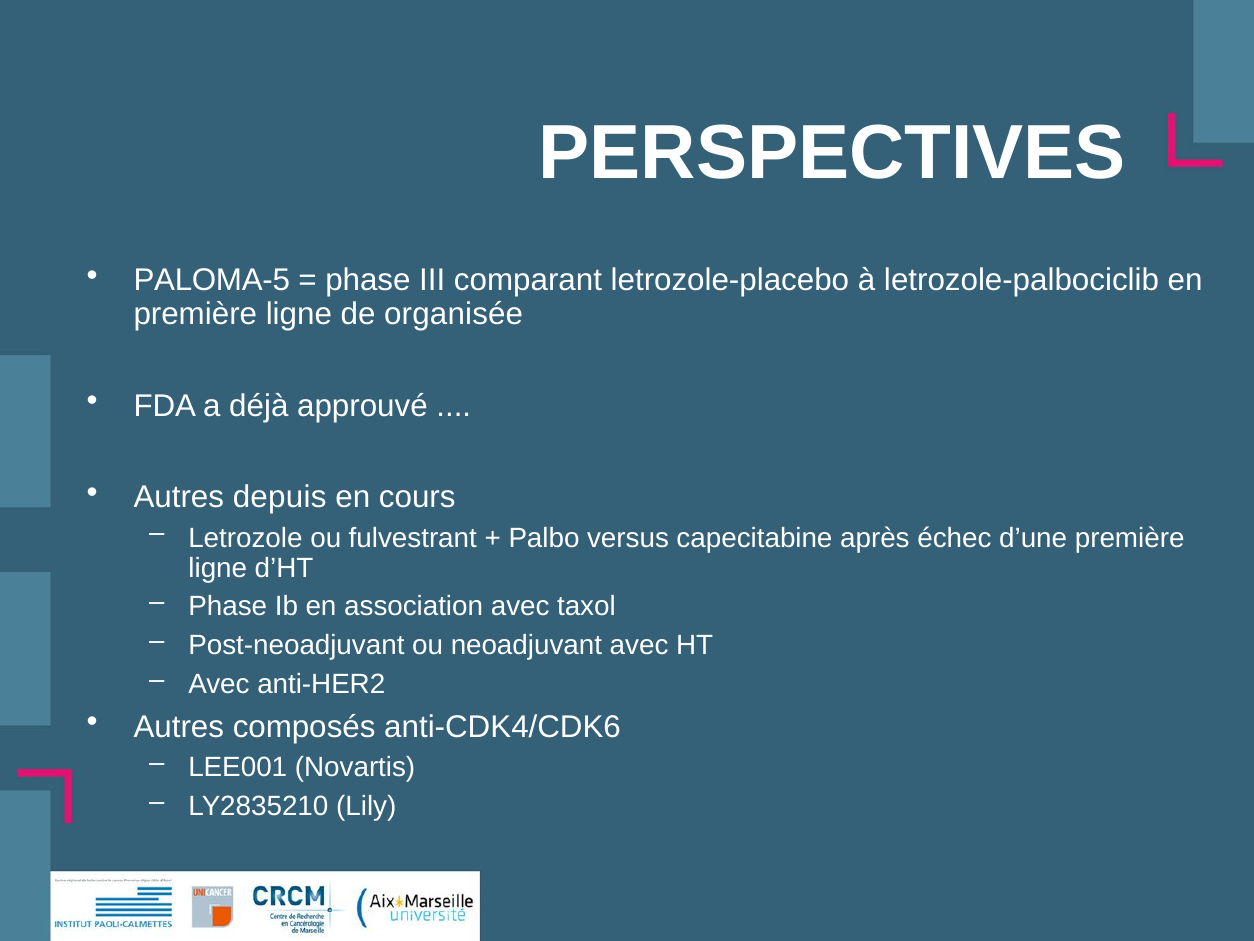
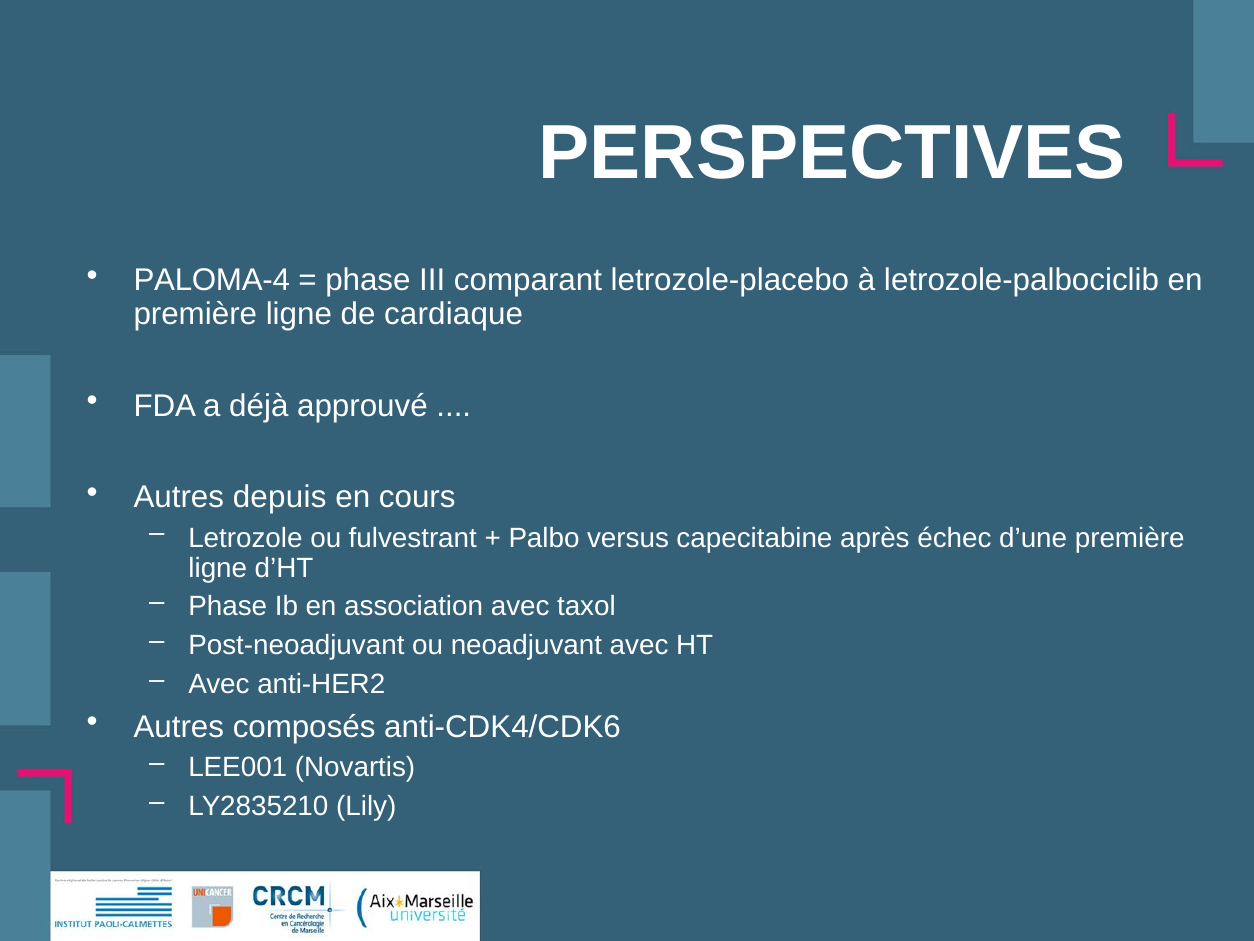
PALOMA-5: PALOMA-5 -> PALOMA-4
organisée: organisée -> cardiaque
